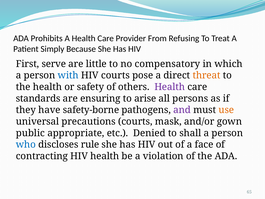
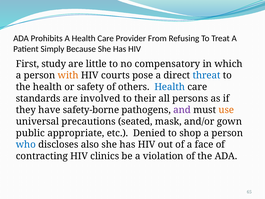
serve: serve -> study
with colour: blue -> orange
threat colour: orange -> blue
Health at (170, 87) colour: purple -> blue
ensuring: ensuring -> involved
arise: arise -> their
precautions courts: courts -> seated
shall: shall -> shop
rule: rule -> also
HIV health: health -> clinics
